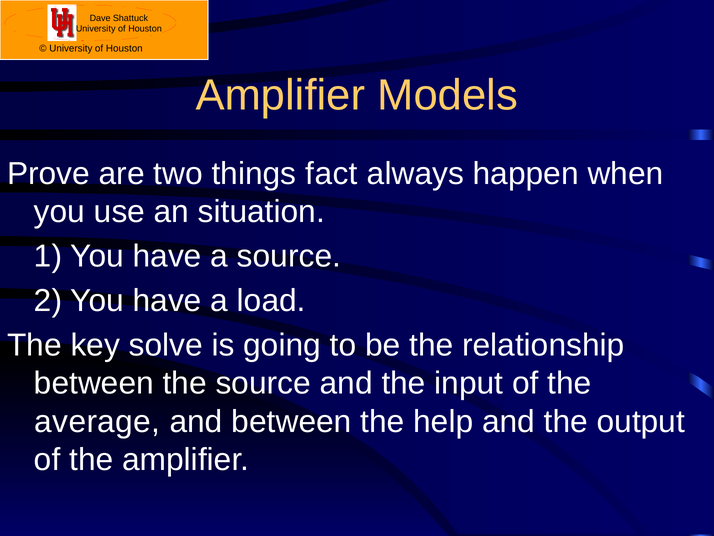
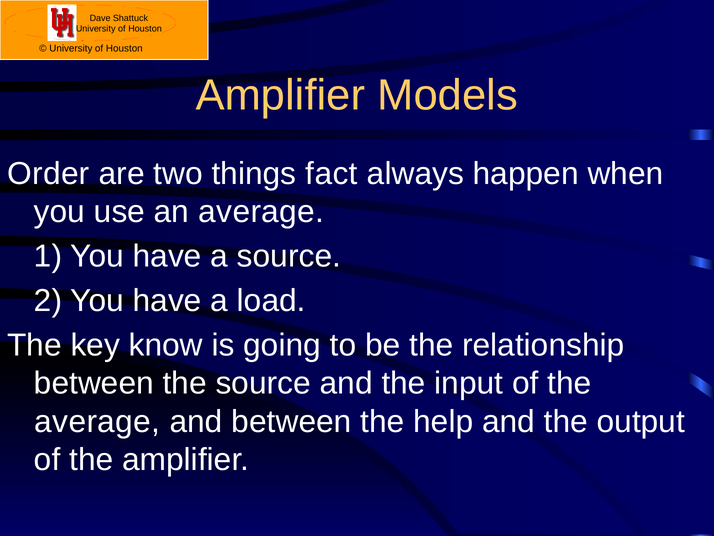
Prove: Prove -> Order
an situation: situation -> average
solve: solve -> know
